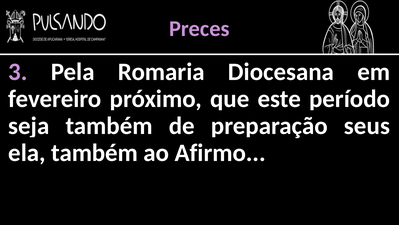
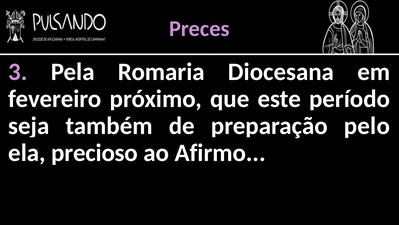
seus: seus -> pelo
ela também: também -> precioso
